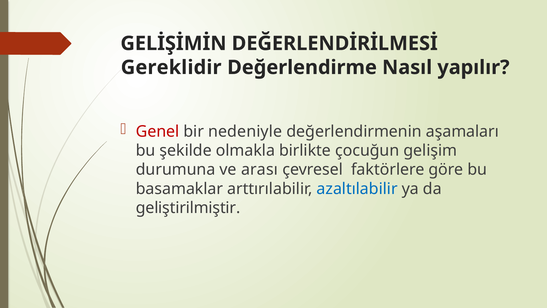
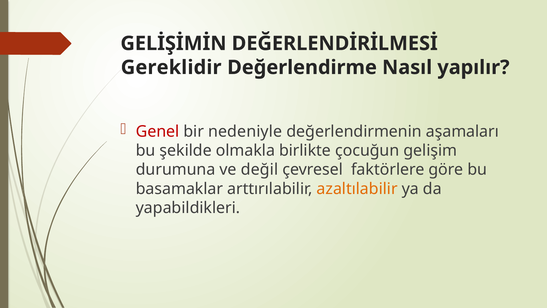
arası: arası -> değil
azaltılabilir colour: blue -> orange
geliştirilmiştir: geliştirilmiştir -> yapabildikleri
